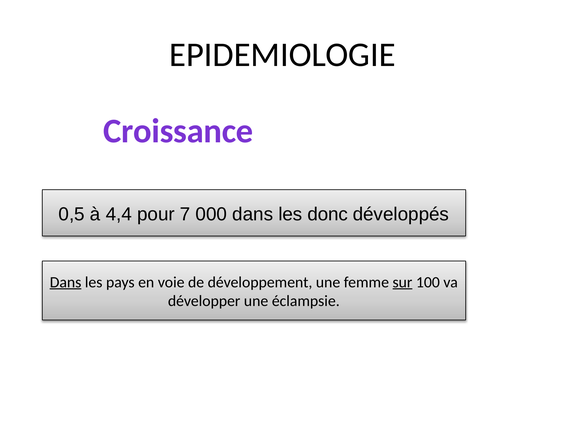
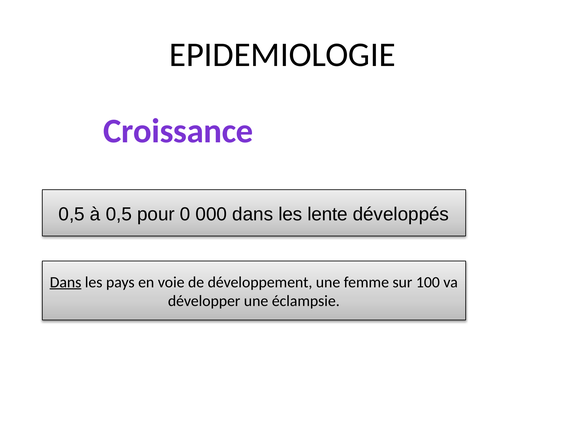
à 4,4: 4,4 -> 0,5
7: 7 -> 0
donc: donc -> lente
sur underline: present -> none
